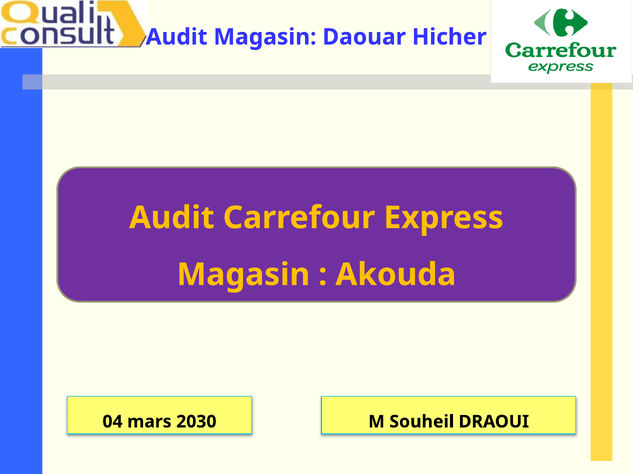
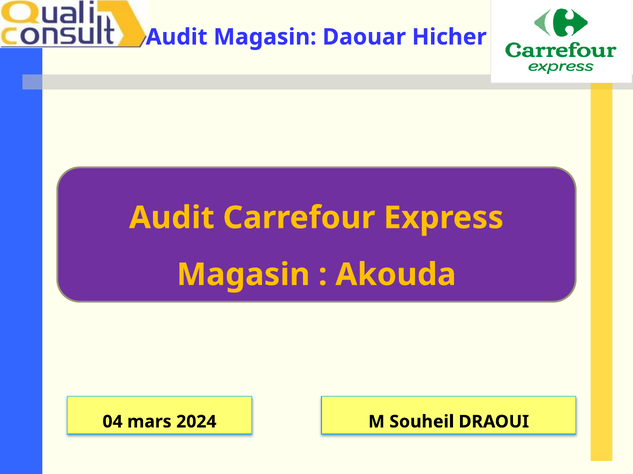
2030: 2030 -> 2024
